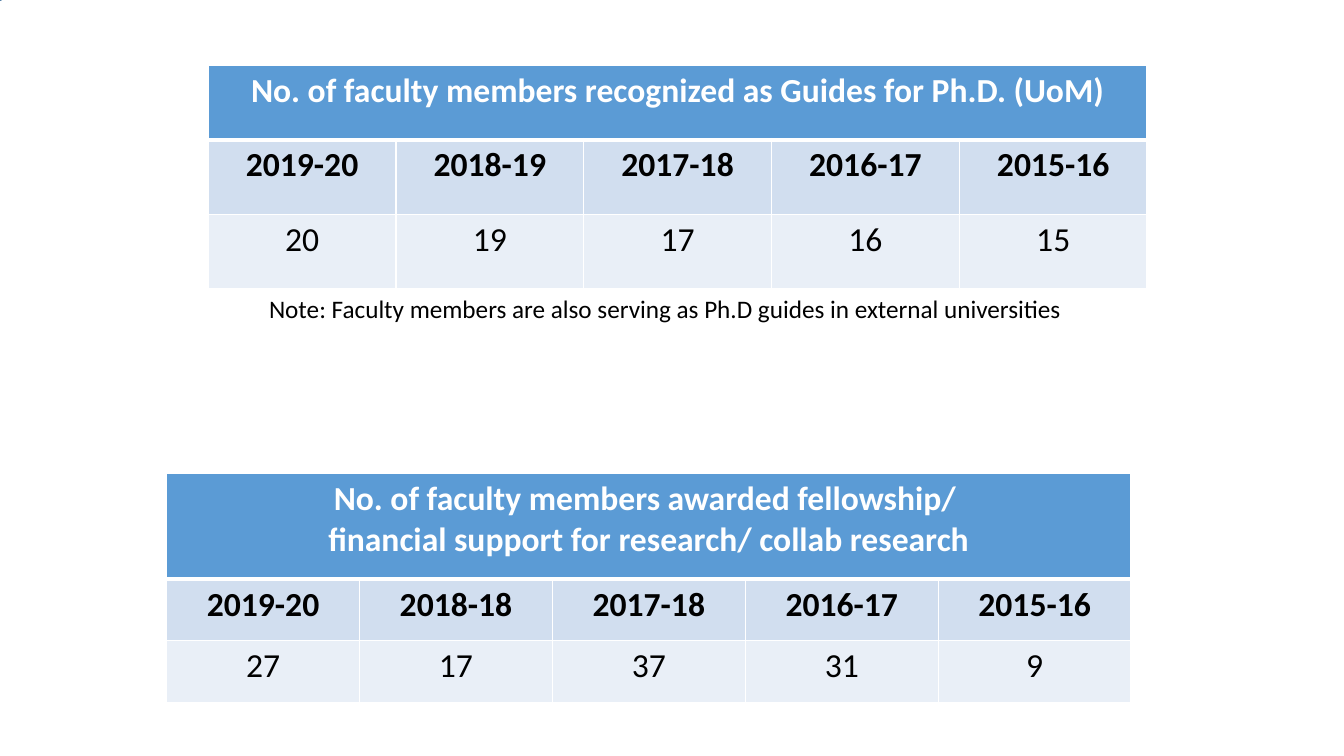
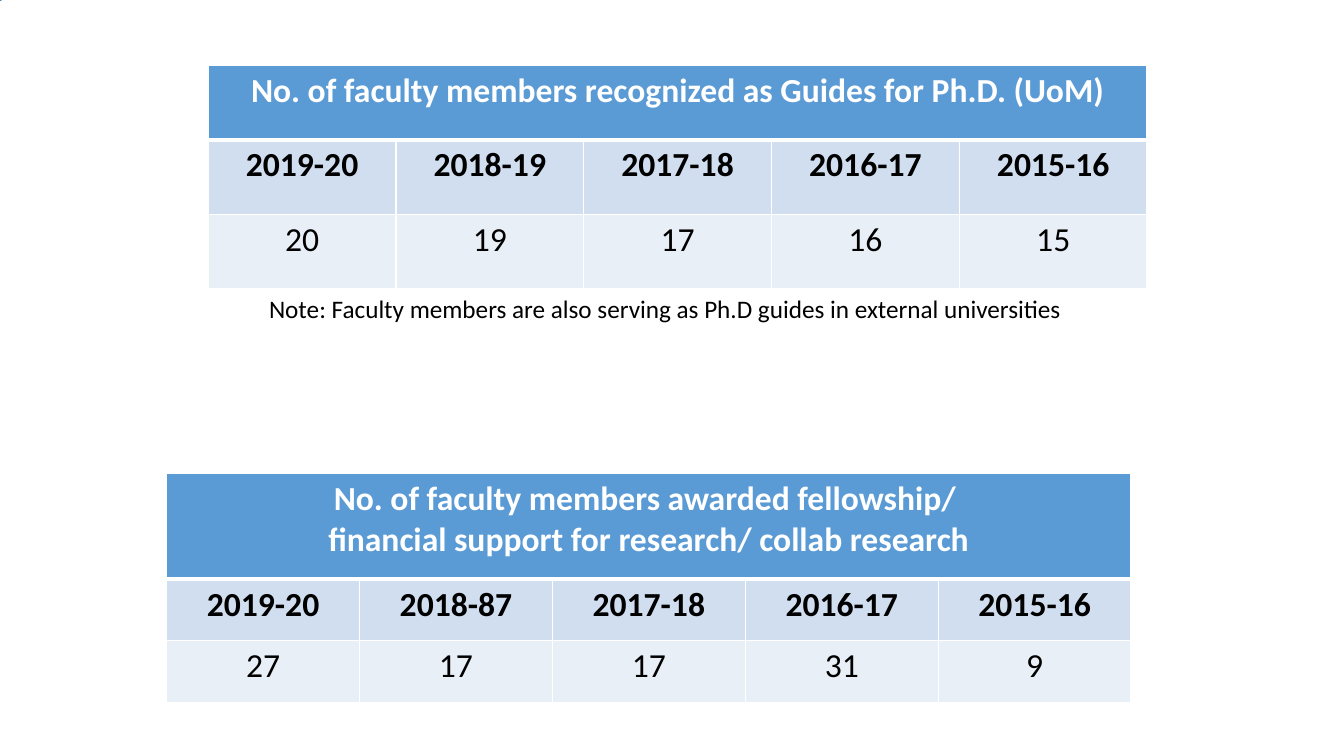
2018-18: 2018-18 -> 2018-87
17 37: 37 -> 17
